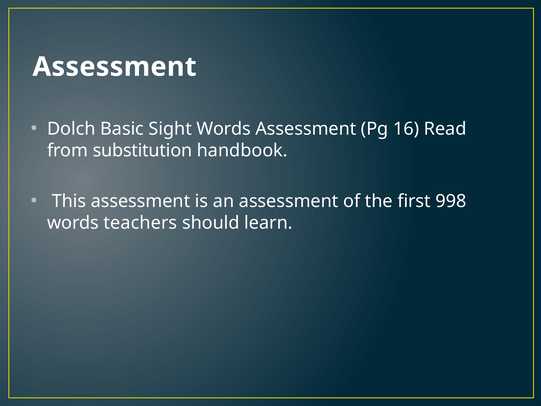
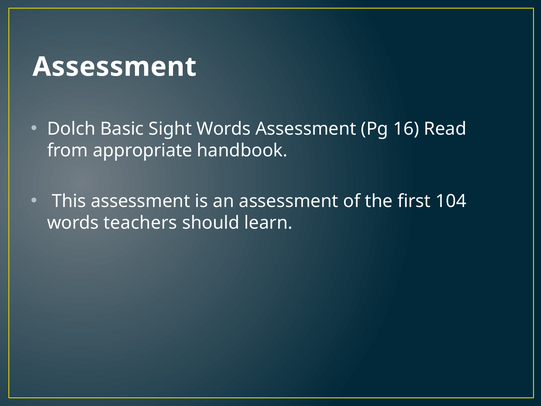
substitution: substitution -> appropriate
998: 998 -> 104
